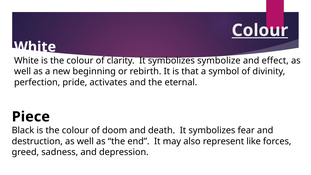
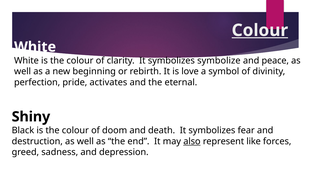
effect: effect -> peace
that: that -> love
Piece: Piece -> Shiny
also underline: none -> present
